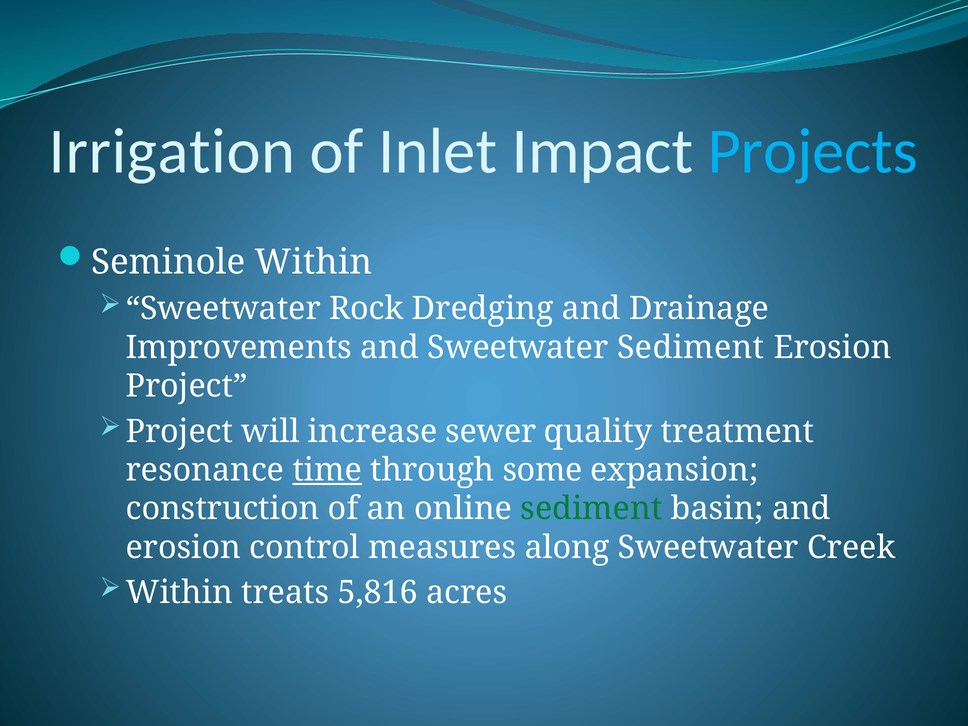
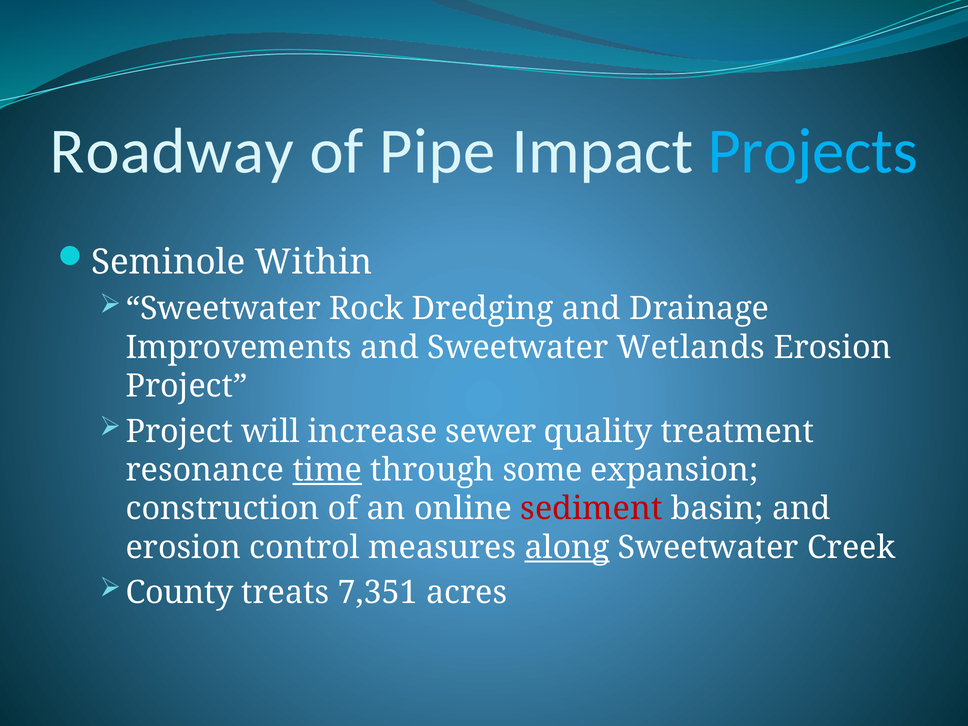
Irrigation: Irrigation -> Roadway
Inlet: Inlet -> Pipe
Sweetwater Sediment: Sediment -> Wetlands
sediment at (591, 509) colour: green -> red
along underline: none -> present
Within at (179, 593): Within -> County
5,816: 5,816 -> 7,351
